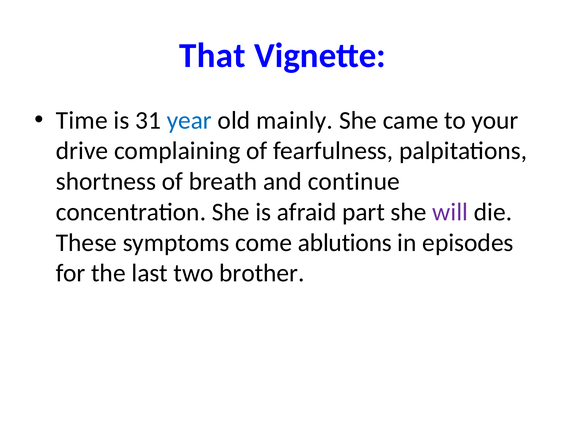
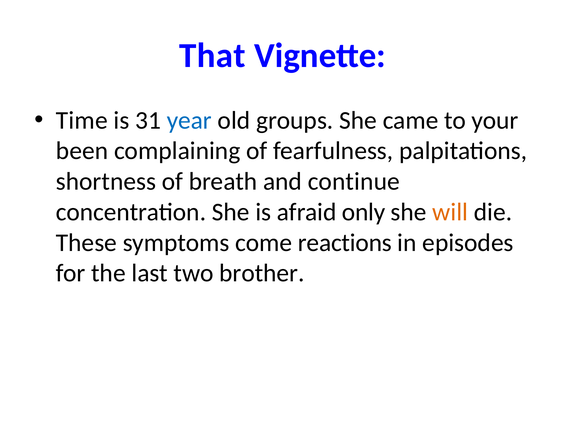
mainly: mainly -> groups
drive: drive -> been
part: part -> only
will colour: purple -> orange
ablutions: ablutions -> reactions
